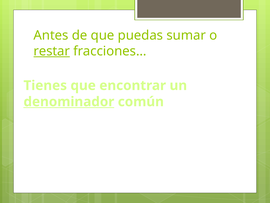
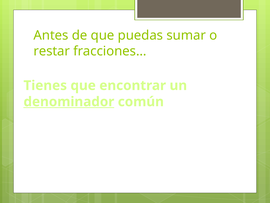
restar underline: present -> none
